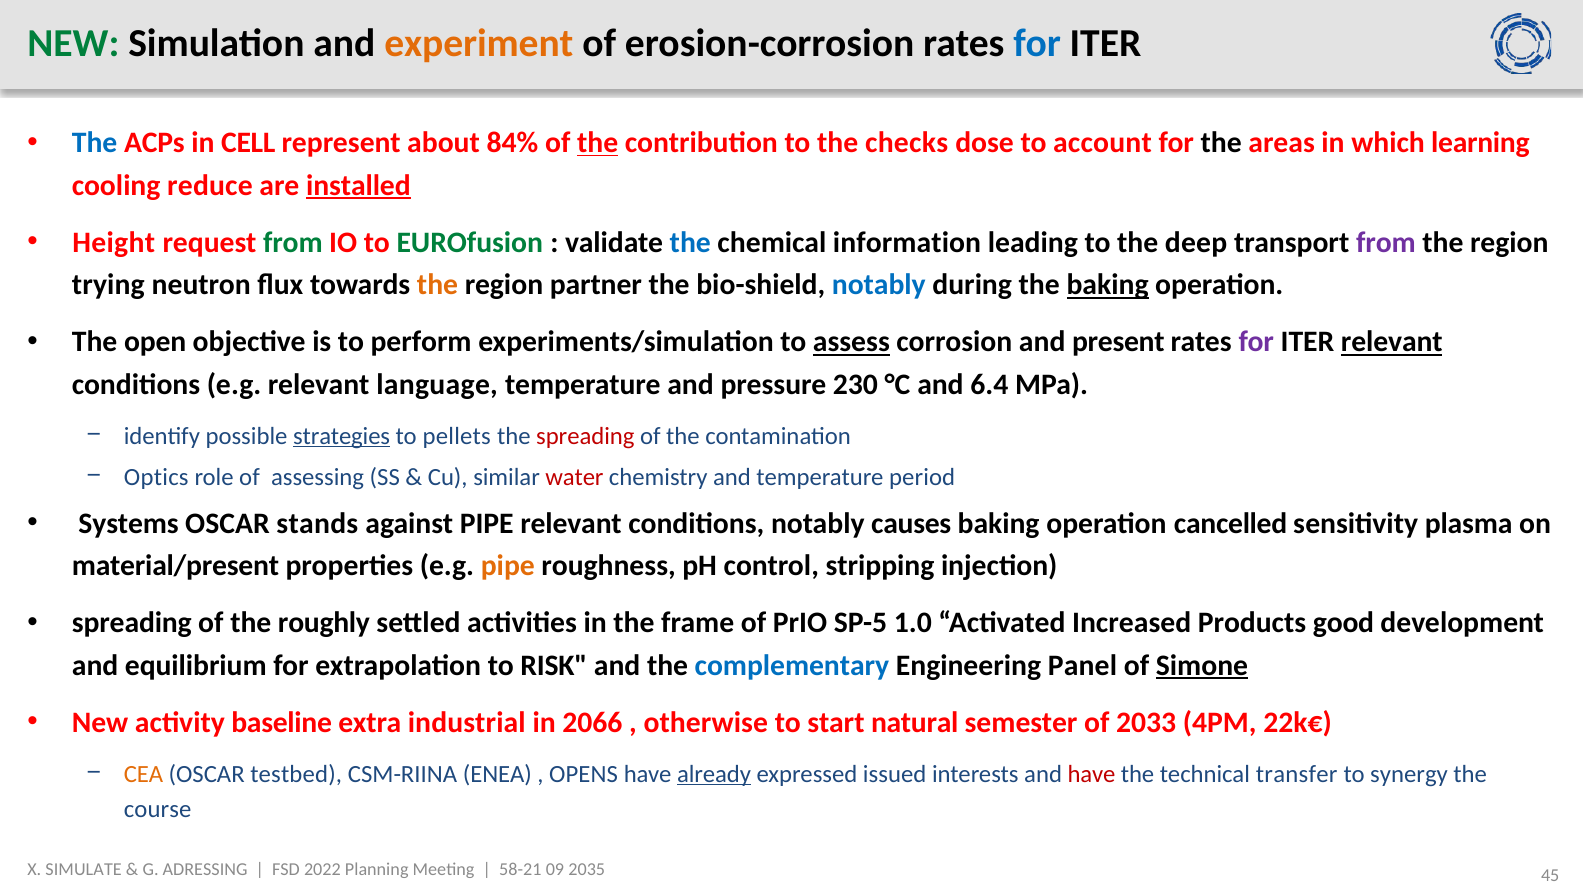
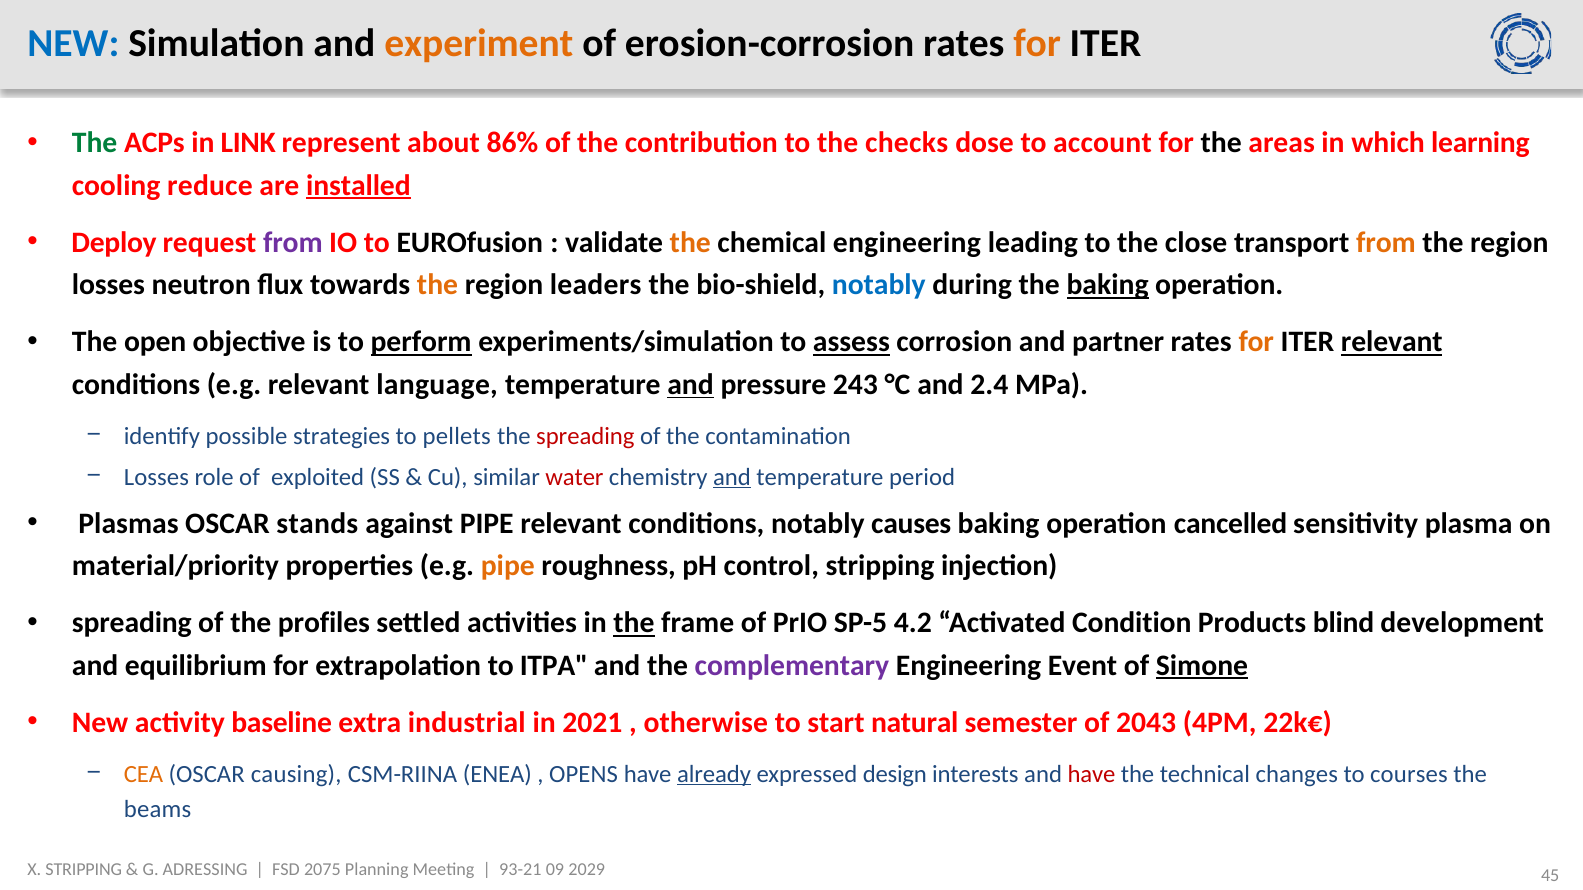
NEW at (73, 44) colour: green -> blue
for at (1037, 44) colour: blue -> orange
The at (95, 143) colour: blue -> green
CELL: CELL -> LINK
84%: 84% -> 86%
the at (598, 143) underline: present -> none
Height: Height -> Deploy
from at (293, 243) colour: green -> purple
EUROfusion colour: green -> black
the at (690, 243) colour: blue -> orange
chemical information: information -> engineering
deep: deep -> close
from at (1386, 243) colour: purple -> orange
trying at (108, 285): trying -> losses
partner: partner -> leaders
perform underline: none -> present
present: present -> partner
for at (1256, 342) colour: purple -> orange
and at (691, 385) underline: none -> present
230: 230 -> 243
6.4: 6.4 -> 2.4
strategies underline: present -> none
Optics at (156, 477): Optics -> Losses
assessing: assessing -> exploited
and at (732, 477) underline: none -> present
Systems: Systems -> Plasmas
material/present: material/present -> material/priority
roughly: roughly -> profiles
the at (634, 623) underline: none -> present
1.0: 1.0 -> 4.2
Increased: Increased -> Condition
good: good -> blind
RISK: RISK -> ITPA
complementary colour: blue -> purple
Panel: Panel -> Event
2066: 2066 -> 2021
2033: 2033 -> 2043
testbed: testbed -> causing
issued: issued -> design
transfer: transfer -> changes
synergy: synergy -> courses
course: course -> beams
X SIMULATE: SIMULATE -> STRIPPING
2022: 2022 -> 2075
58-21: 58-21 -> 93-21
2035: 2035 -> 2029
